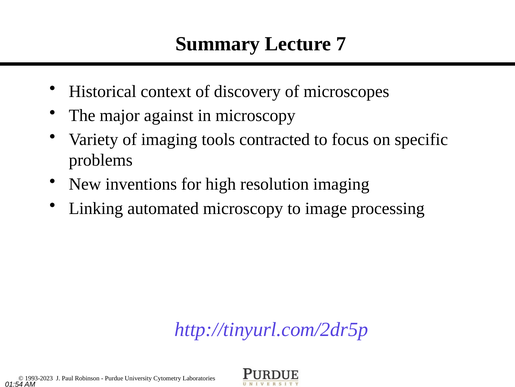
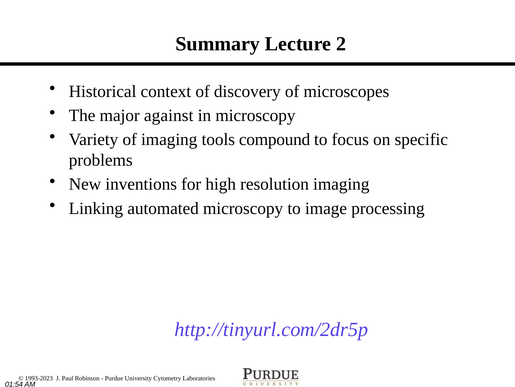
7: 7 -> 2
contracted: contracted -> compound
